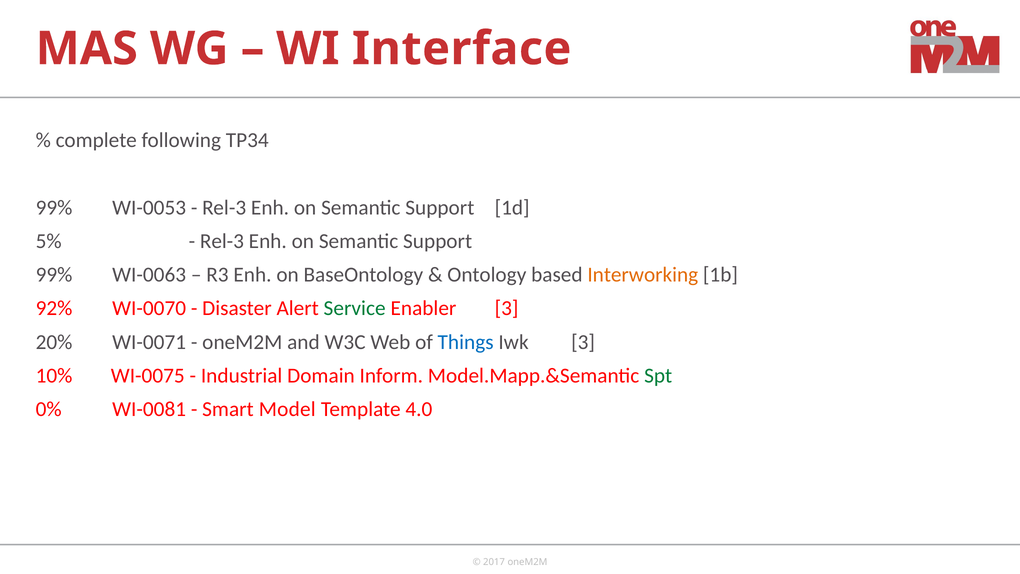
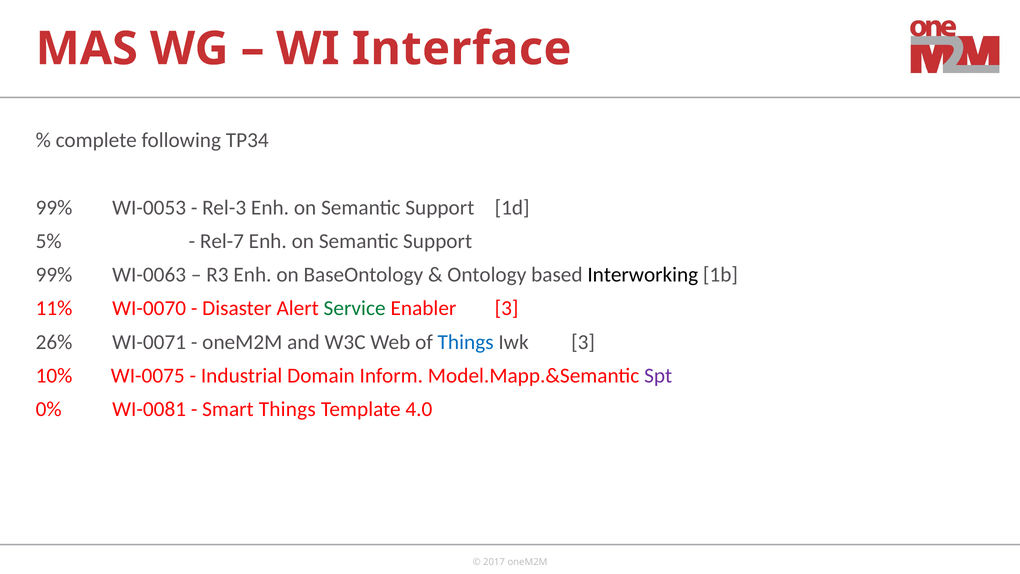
Rel-3 at (222, 241): Rel-3 -> Rel-7
Interworking colour: orange -> black
92%: 92% -> 11%
20%: 20% -> 26%
Spt colour: green -> purple
Smart Model: Model -> Things
